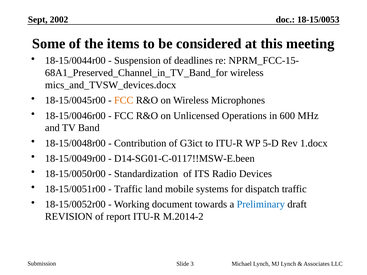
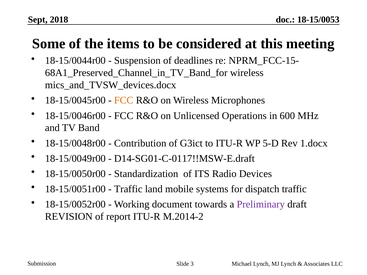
2002: 2002 -> 2018
D14-SG01-C-0117!!MSW-E.been: D14-SG01-C-0117!!MSW-E.been -> D14-SG01-C-0117!!MSW-E.draft
Preliminary colour: blue -> purple
